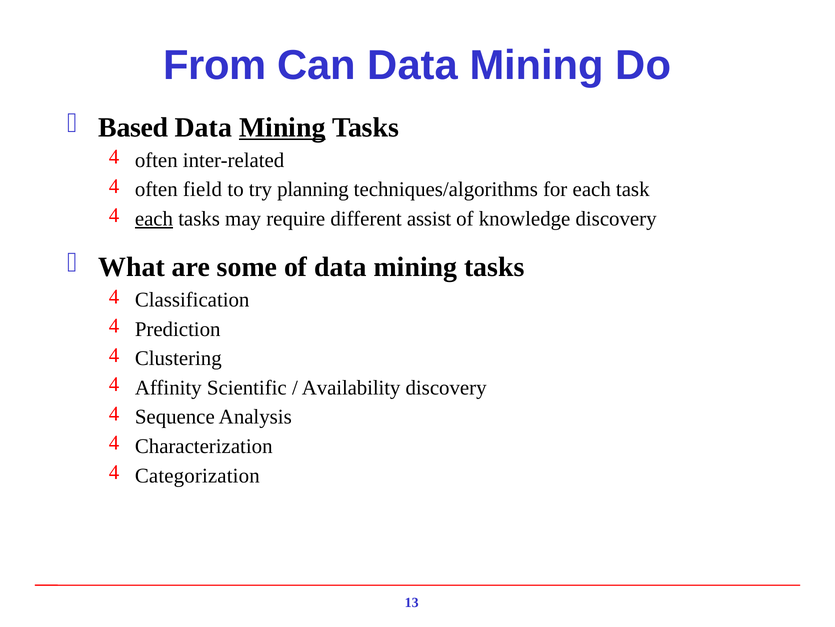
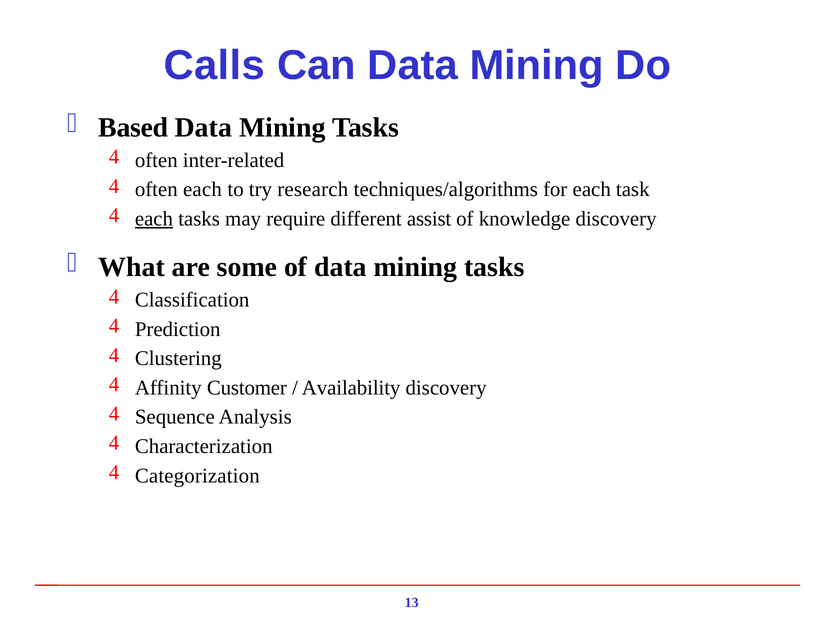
From: From -> Calls
Mining at (282, 127) underline: present -> none
often field: field -> each
planning: planning -> research
Scientific: Scientific -> Customer
